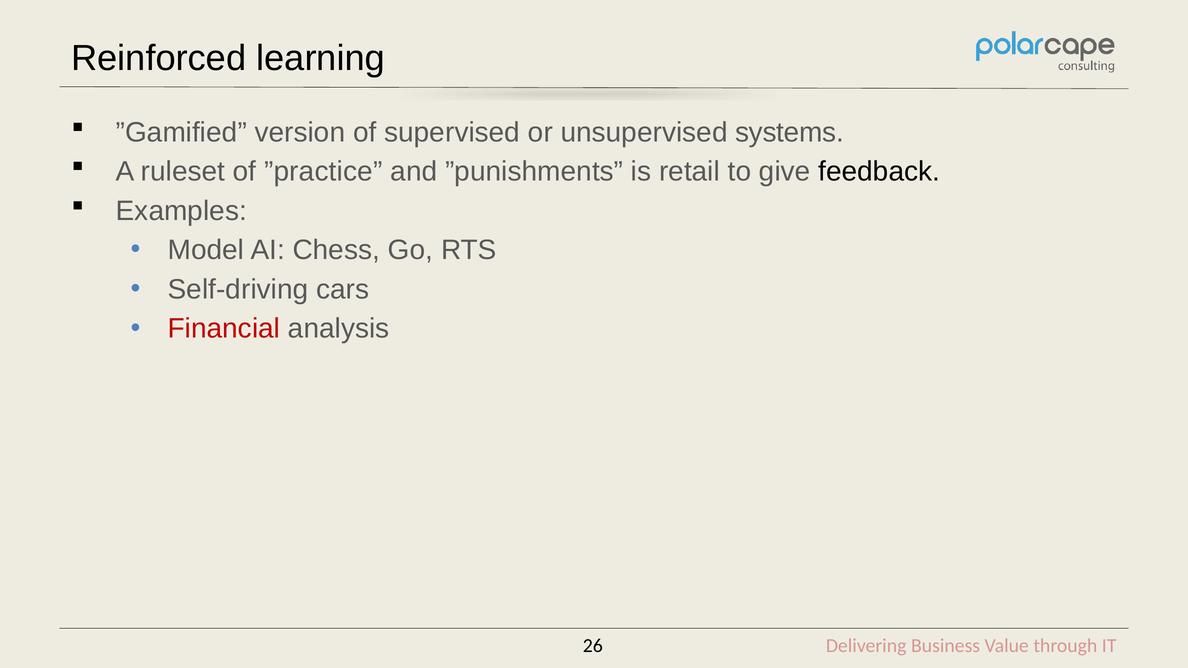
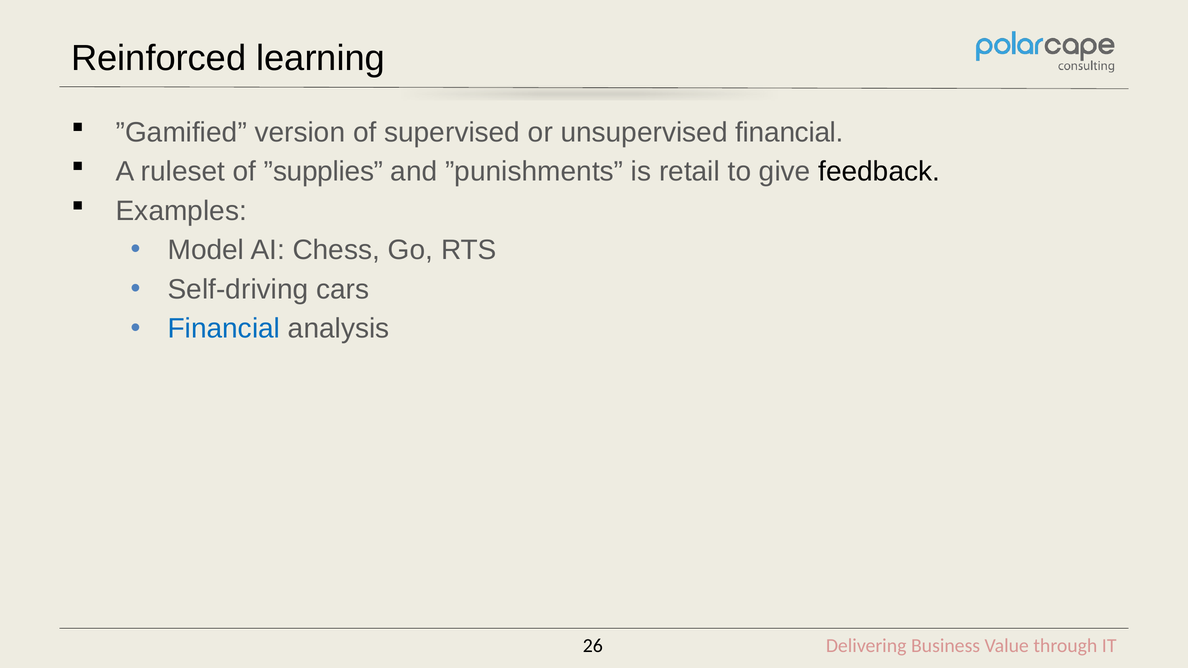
unsupervised systems: systems -> financial
”practice: ”practice -> ”supplies
Financial at (224, 329) colour: red -> blue
